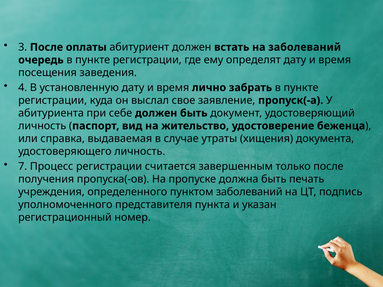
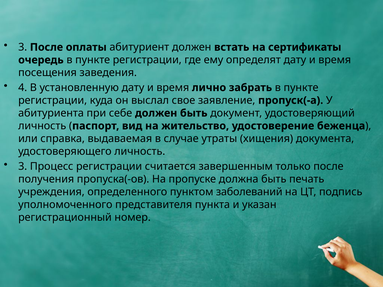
на заболеваний: заболеваний -> сертификаты
7 at (23, 166): 7 -> 3
